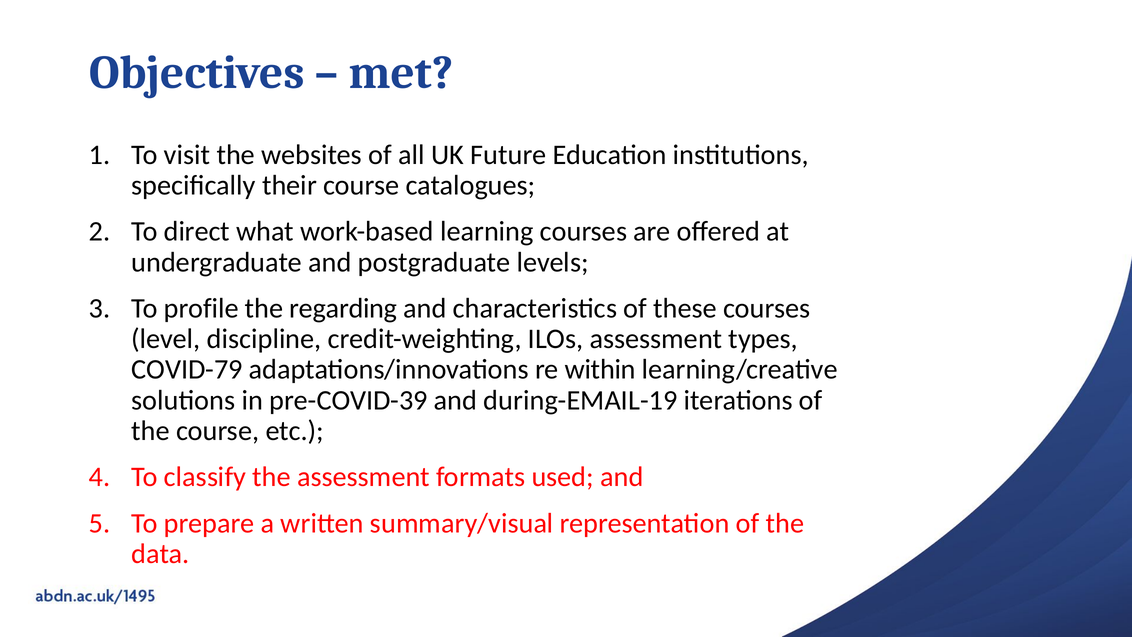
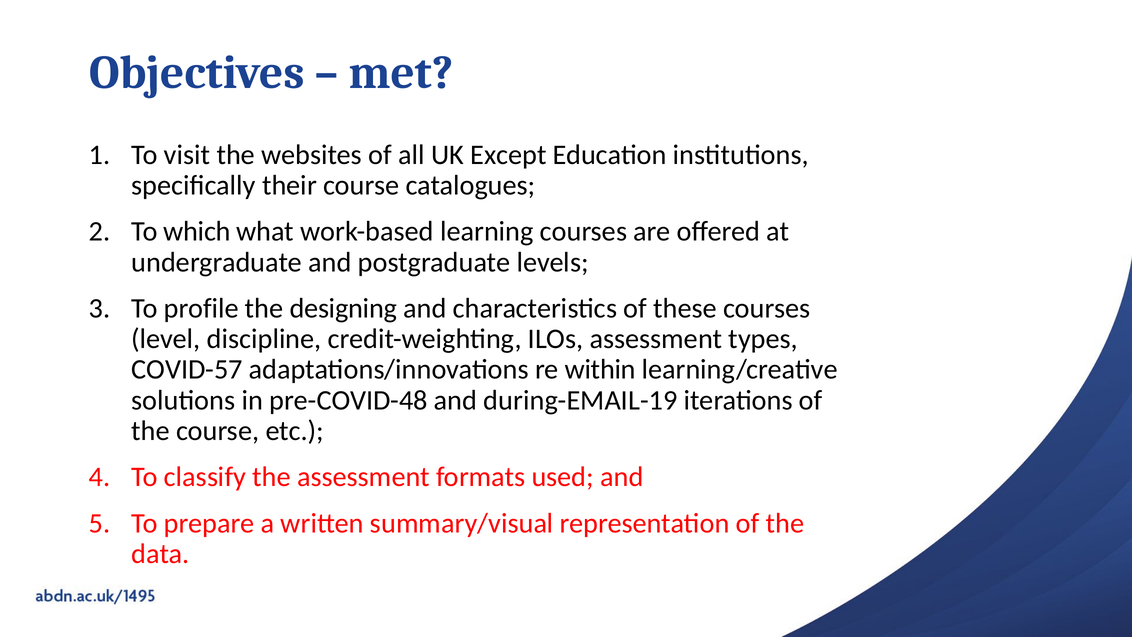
Future: Future -> Except
direct: direct -> which
regarding: regarding -> designing
COVID-79: COVID-79 -> COVID-57
pre-COVID-39: pre-COVID-39 -> pre-COVID-48
